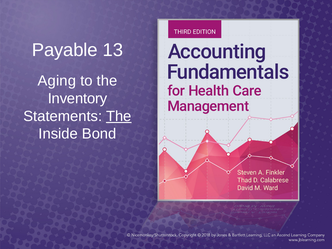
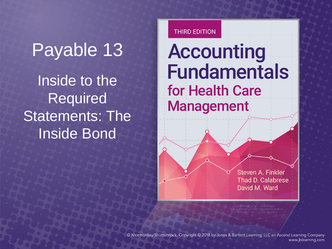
Aging at (57, 81): Aging -> Inside
Inventory: Inventory -> Required
The at (119, 116) underline: present -> none
